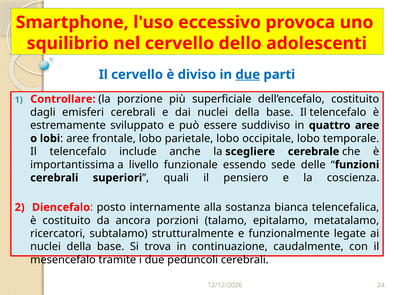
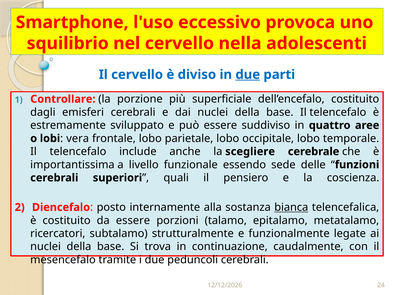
dello: dello -> nella
aree at (78, 139): aree -> vera
bianca underline: none -> present
da ancora: ancora -> essere
